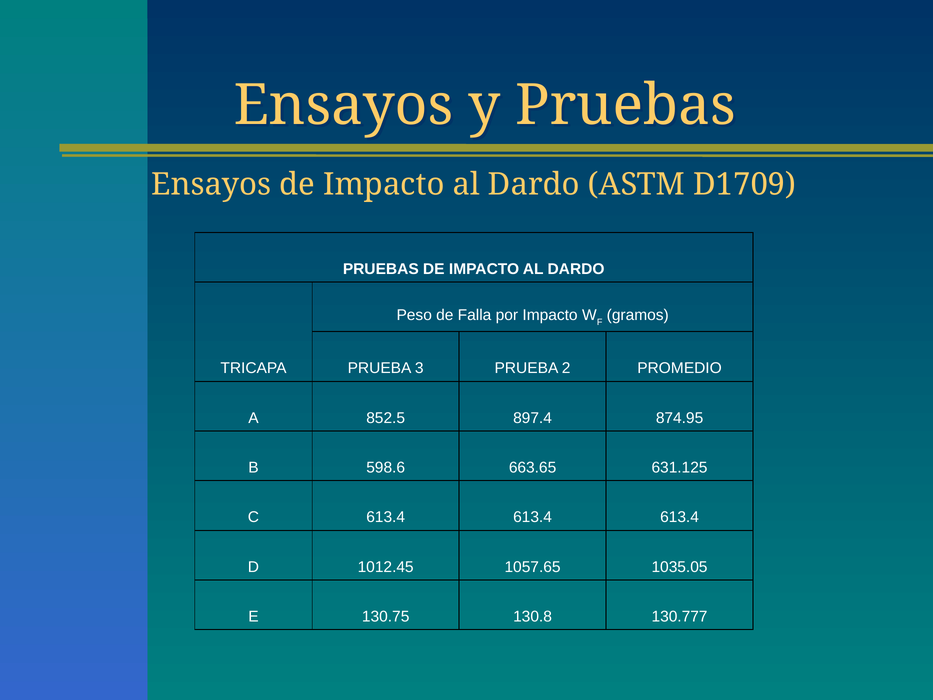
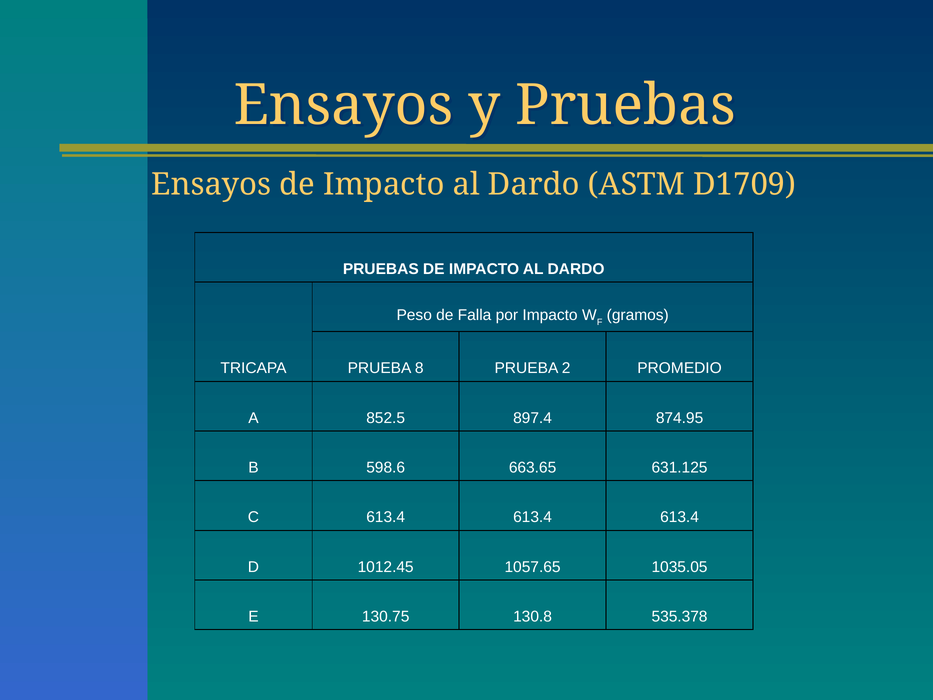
3: 3 -> 8
130.777: 130.777 -> 535.378
